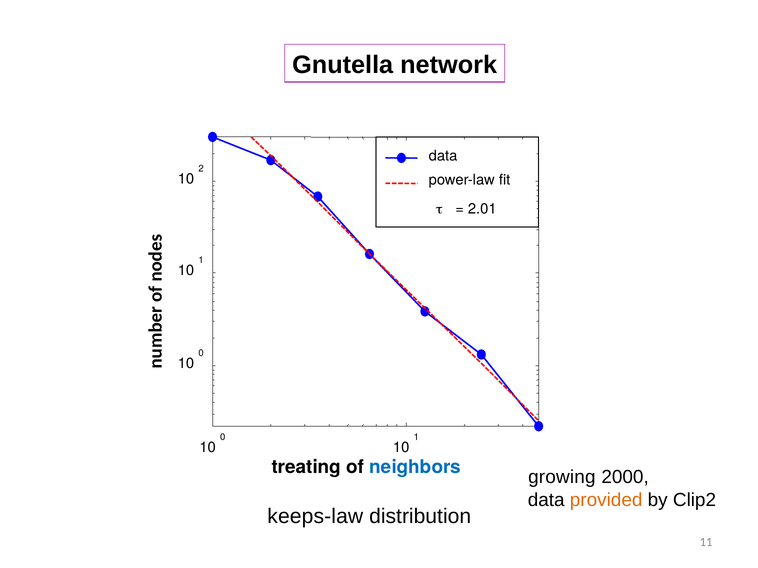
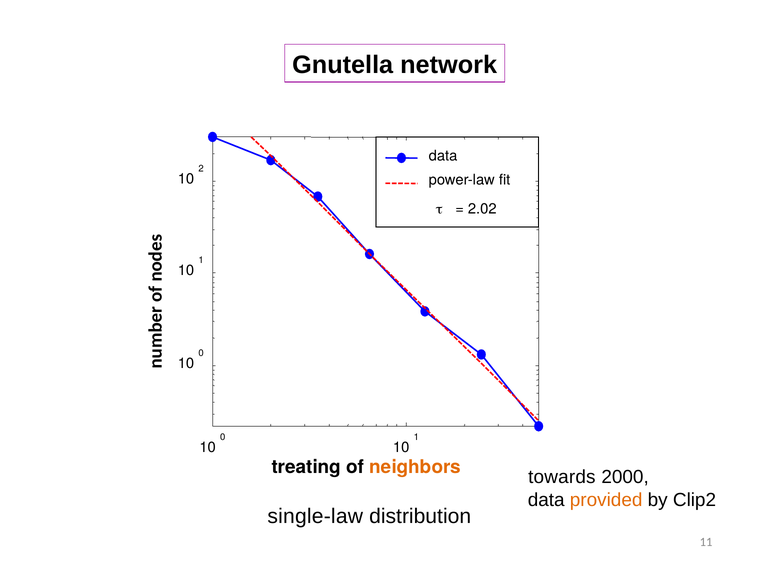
2.01: 2.01 -> 2.02
neighbors colour: blue -> orange
growing: growing -> towards
keeps-law: keeps-law -> single-law
